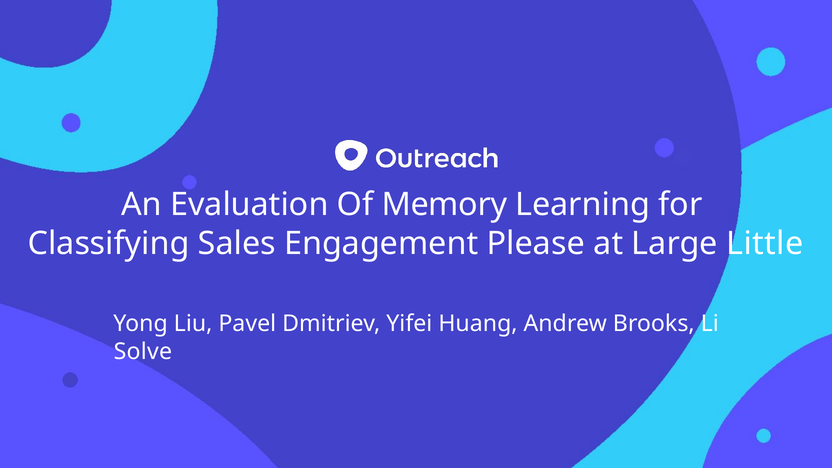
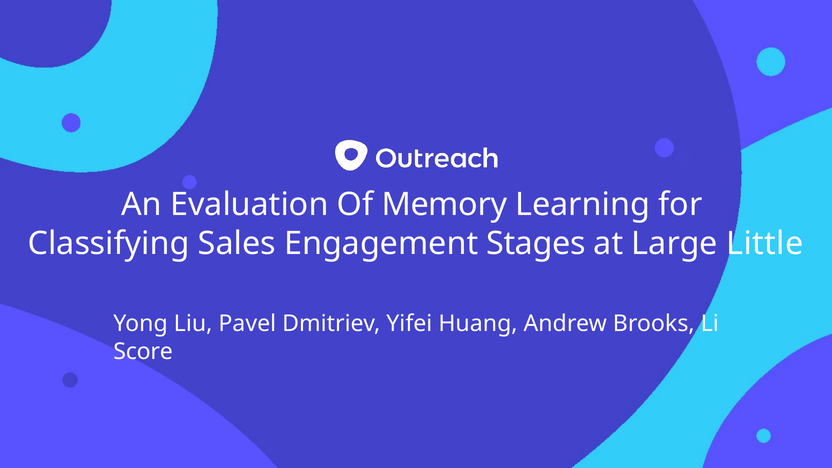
Please: Please -> Stages
Solve: Solve -> Score
